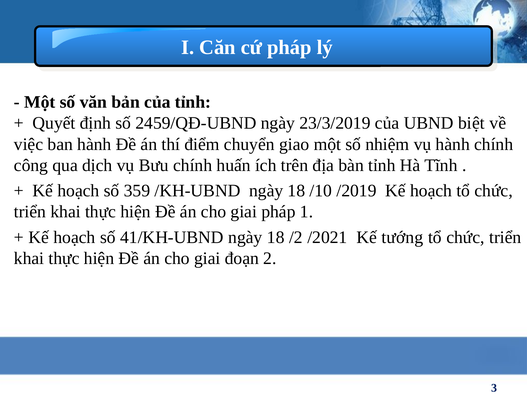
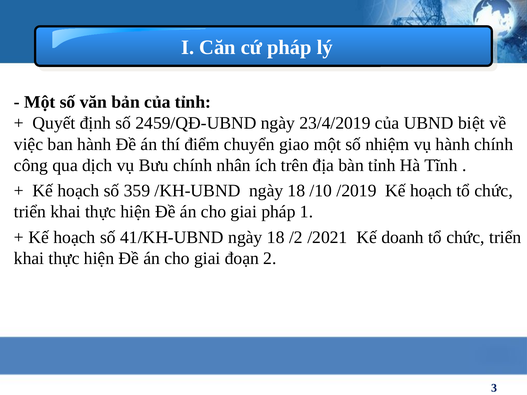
23/3/2019: 23/3/2019 -> 23/4/2019
huấn: huấn -> nhân
tướng: tướng -> doanh
